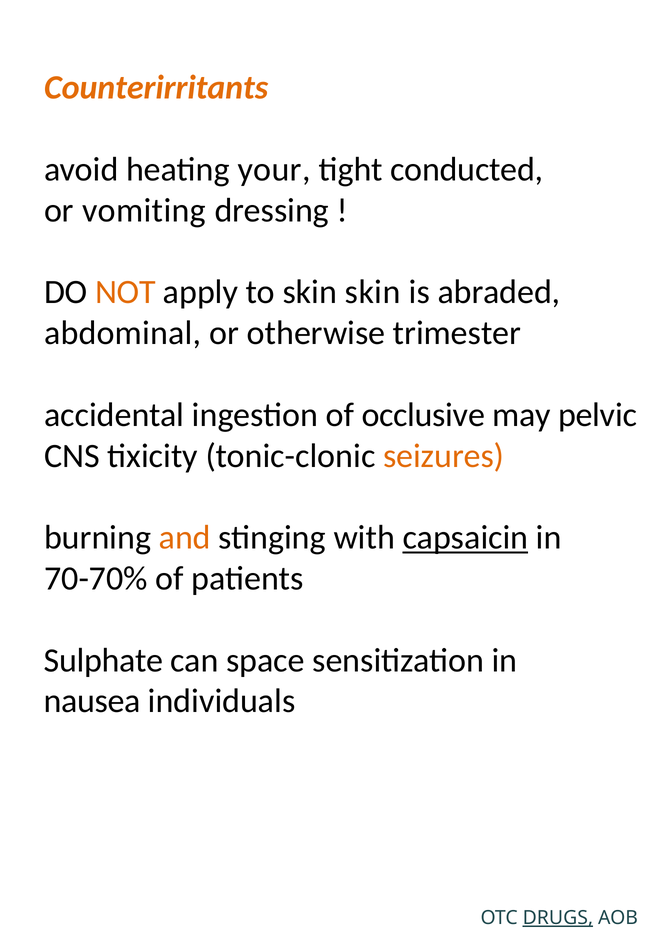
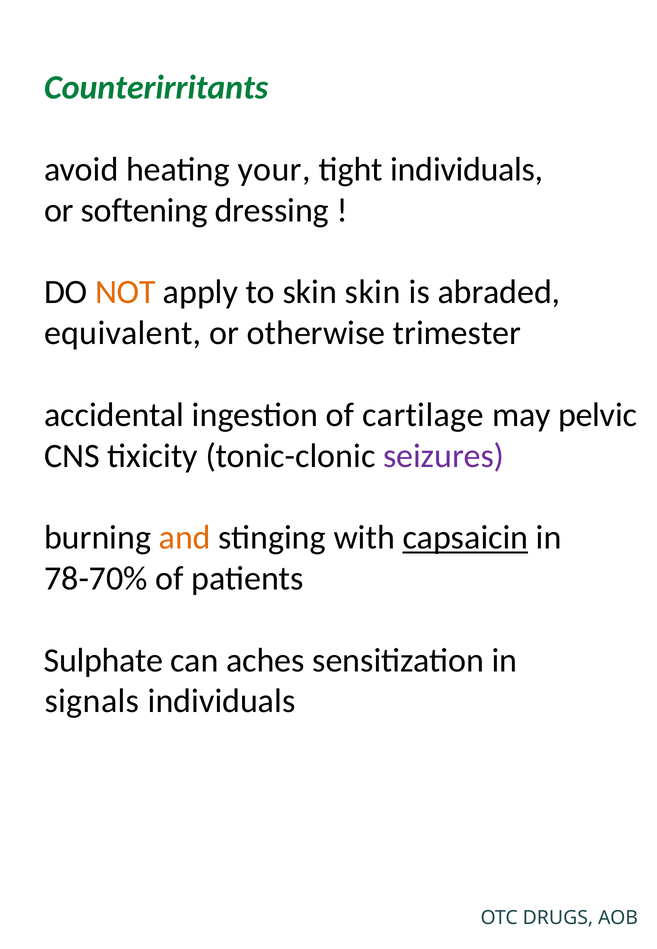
Counterirritants colour: orange -> green
tight conducted: conducted -> individuals
vomiting: vomiting -> softening
abdominal: abdominal -> equivalent
occlusive: occlusive -> cartilage
seizures colour: orange -> purple
70-70%: 70-70% -> 78-70%
space: space -> aches
nausea: nausea -> signals
DRUGS underline: present -> none
